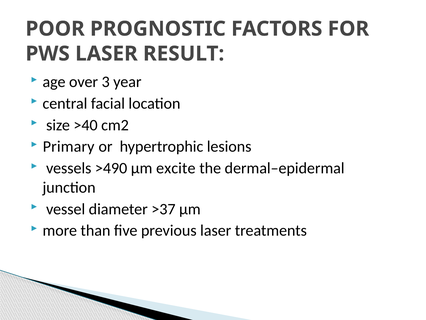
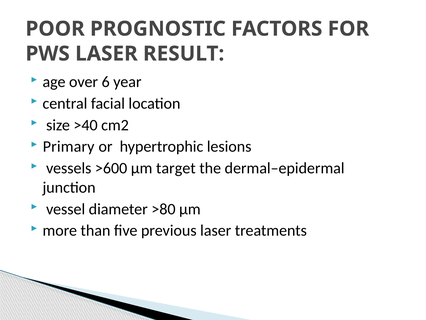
3: 3 -> 6
>490: >490 -> >600
excite: excite -> target
>37: >37 -> >80
